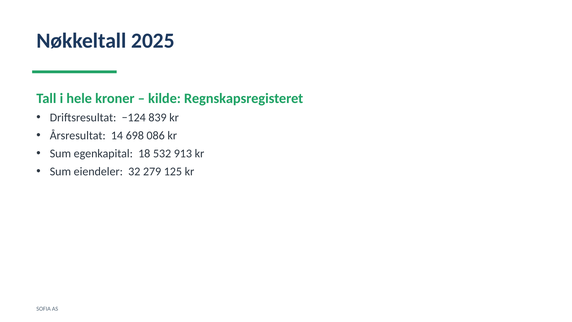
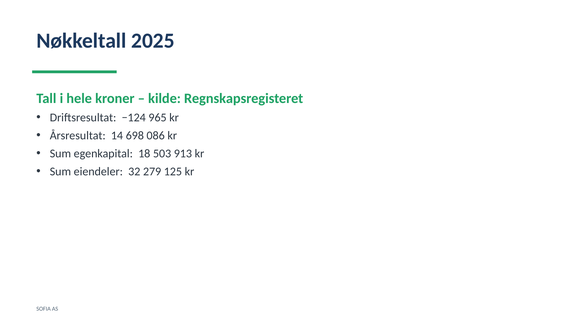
839: 839 -> 965
532: 532 -> 503
